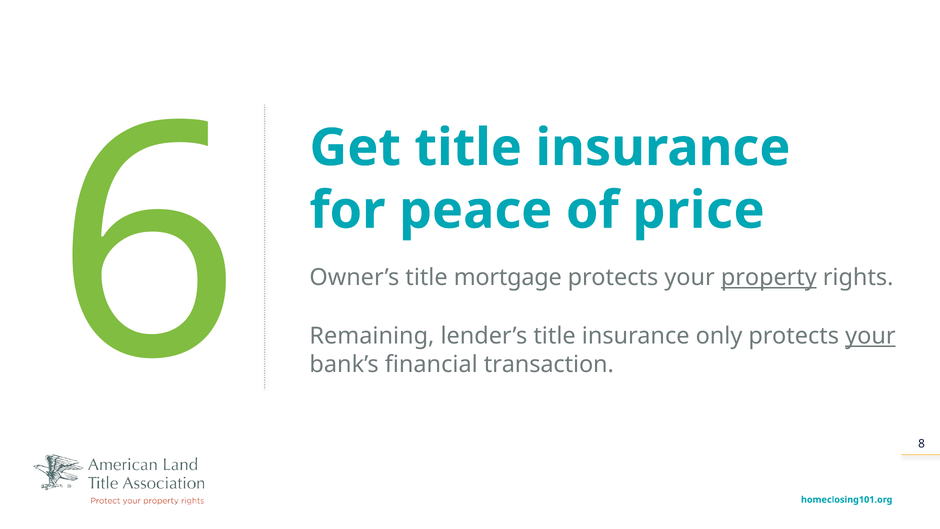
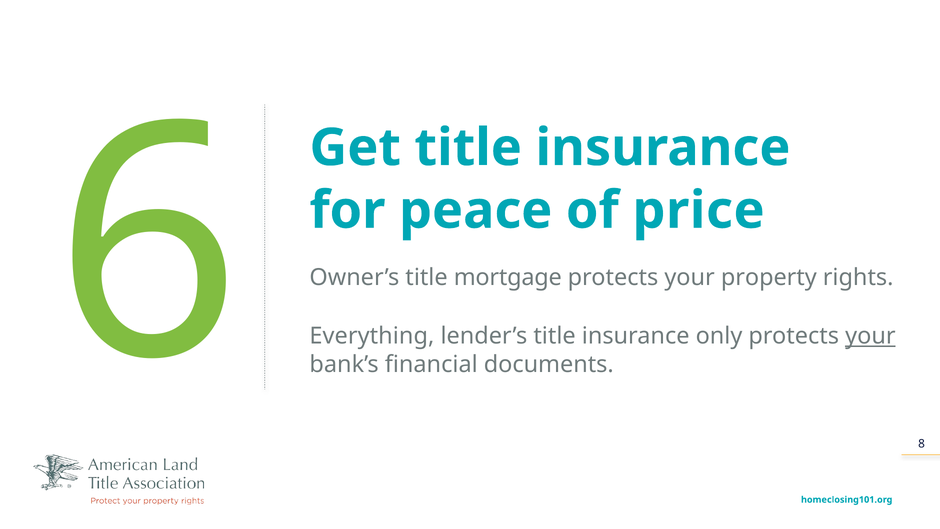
property underline: present -> none
Remaining: Remaining -> Everything
transaction: transaction -> documents
